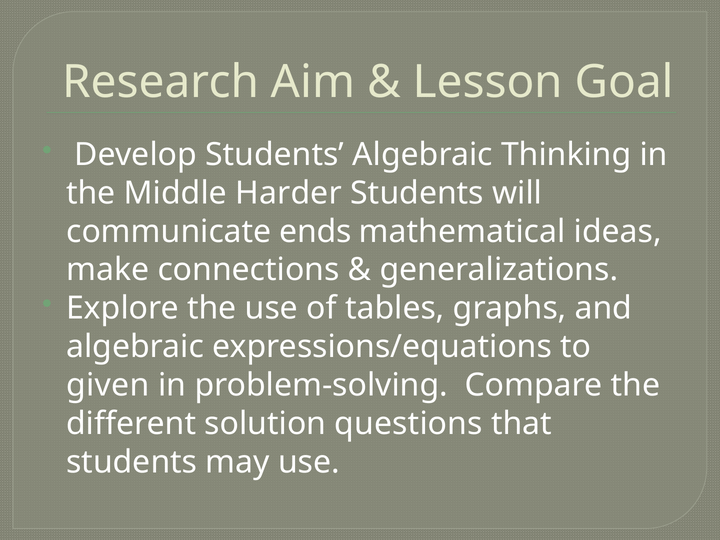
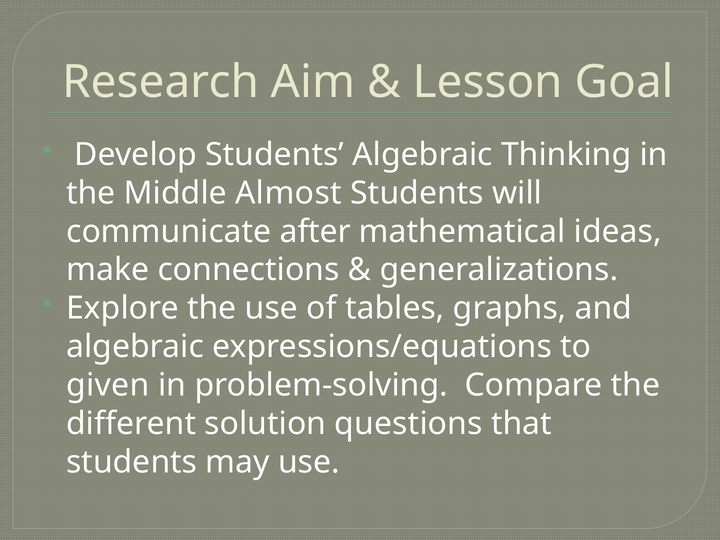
Harder: Harder -> Almost
ends: ends -> after
